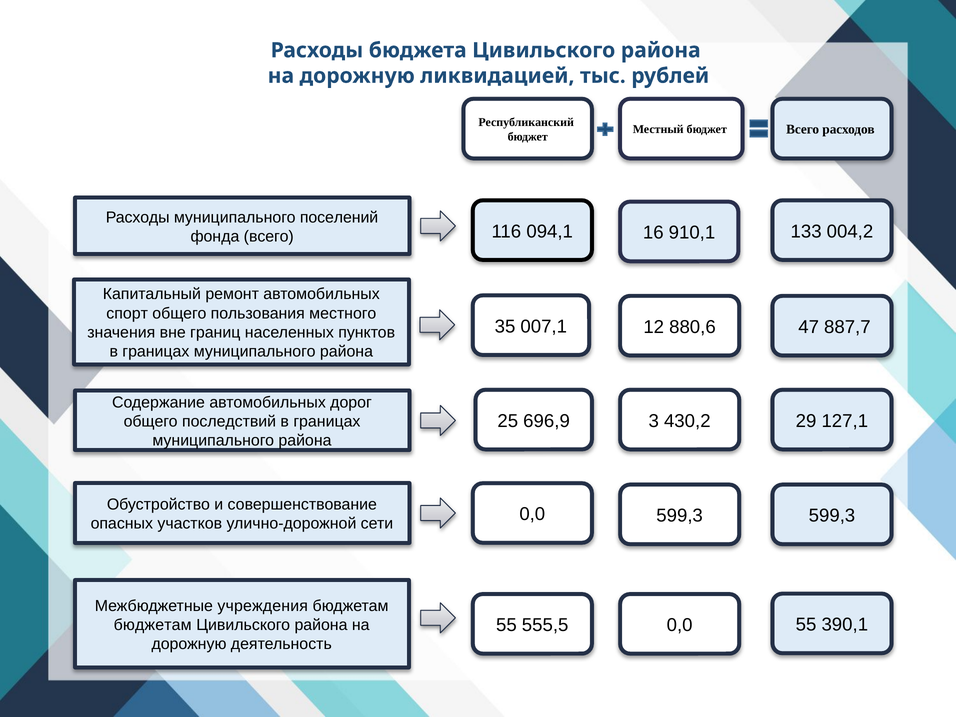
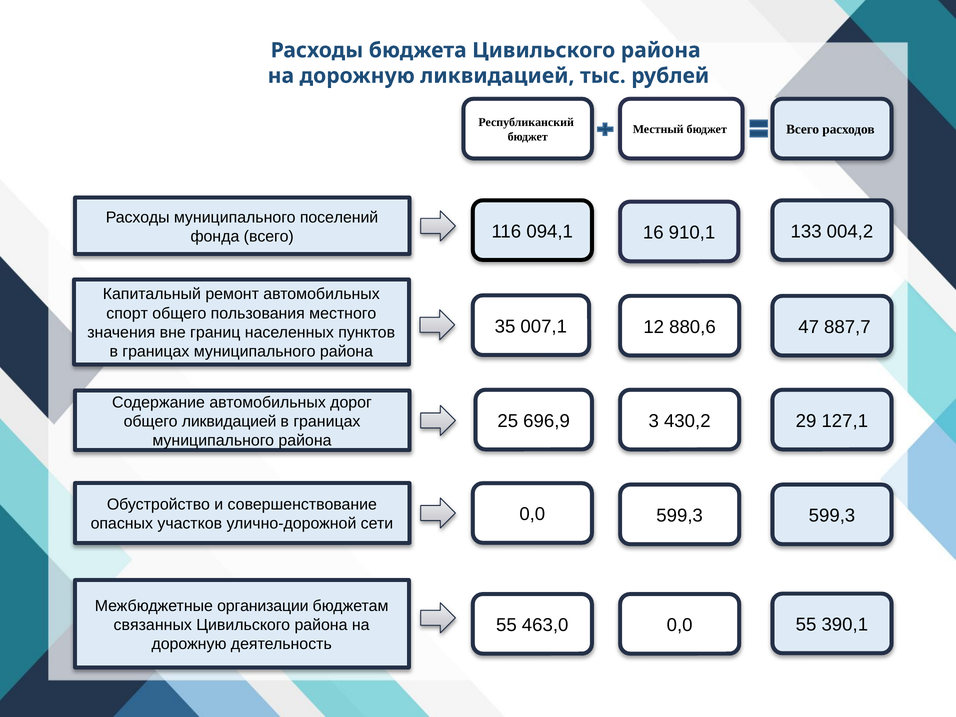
общего последствий: последствий -> ликвидацией
учреждения: учреждения -> организации
555,5: 555,5 -> 463,0
бюджетам at (153, 625): бюджетам -> связанных
